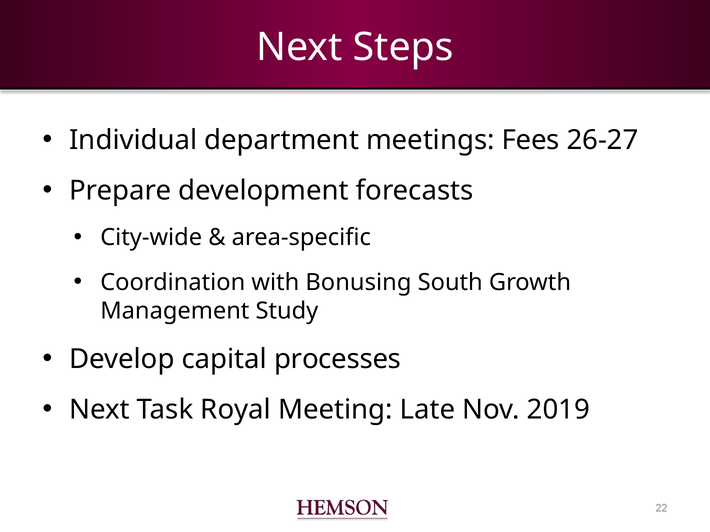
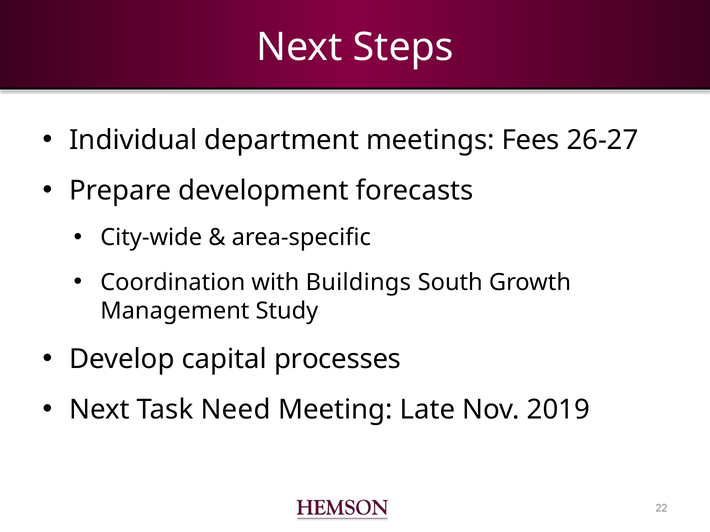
Bonusing: Bonusing -> Buildings
Royal: Royal -> Need
